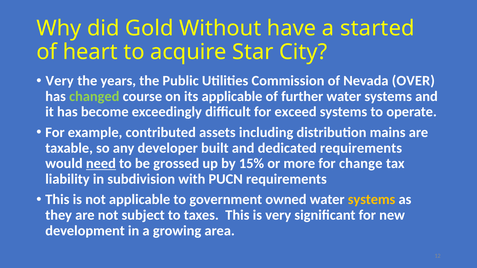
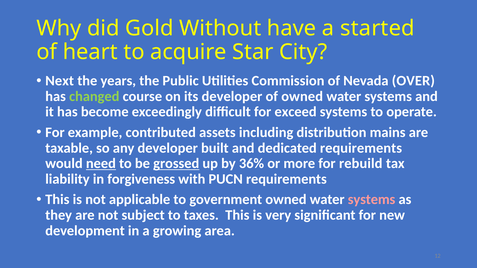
Very at (60, 81): Very -> Next
its applicable: applicable -> developer
of further: further -> owned
grossed underline: none -> present
15%: 15% -> 36%
change: change -> rebuild
subdivision: subdivision -> forgiveness
systems at (372, 200) colour: yellow -> pink
